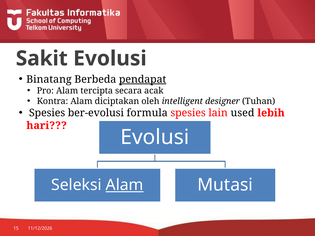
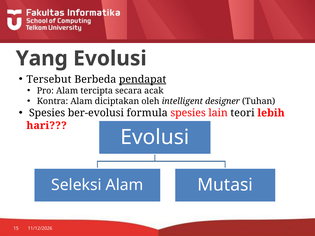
Sakit: Sakit -> Yang
Binatang: Binatang -> Tersebut
used: used -> teori
Alam at (125, 185) underline: present -> none
